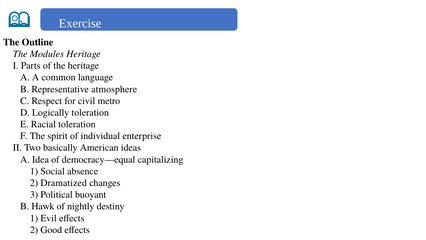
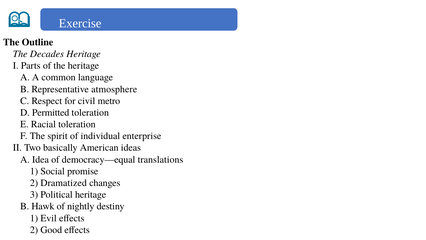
Modules: Modules -> Decades
Logically: Logically -> Permitted
capitalizing: capitalizing -> translations
absence: absence -> promise
Political buoyant: buoyant -> heritage
